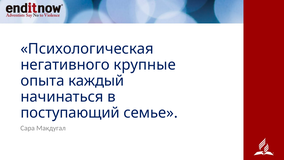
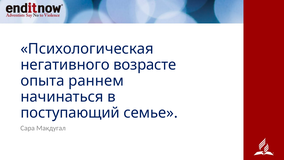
крупные: крупные -> возрасте
каждый: каждый -> раннем
